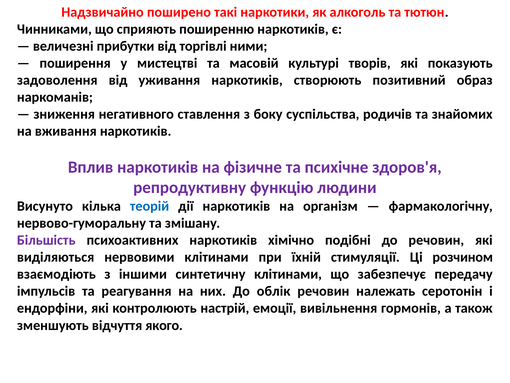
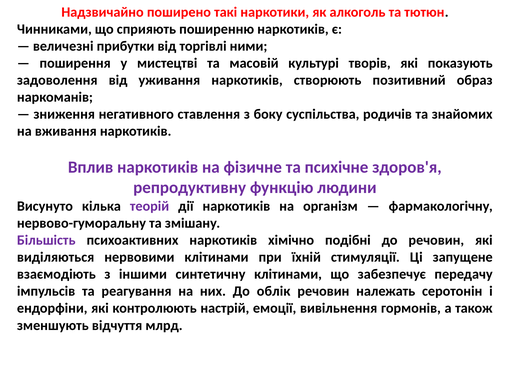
теорій colour: blue -> purple
розчином: розчином -> запущене
якого: якого -> млрд
